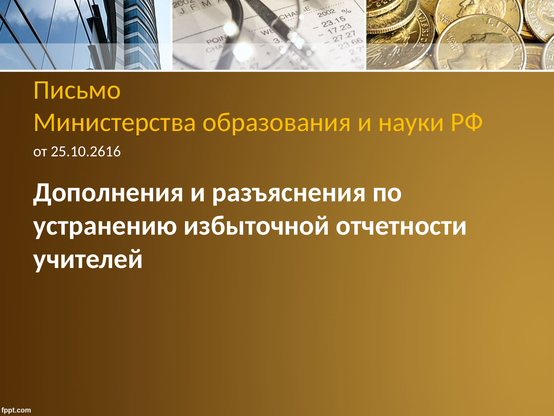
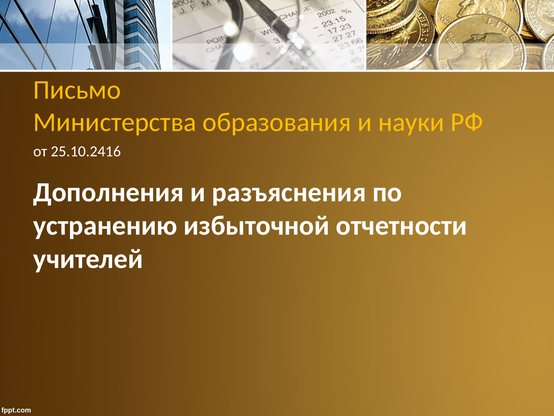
25.10.2616: 25.10.2616 -> 25.10.2416
